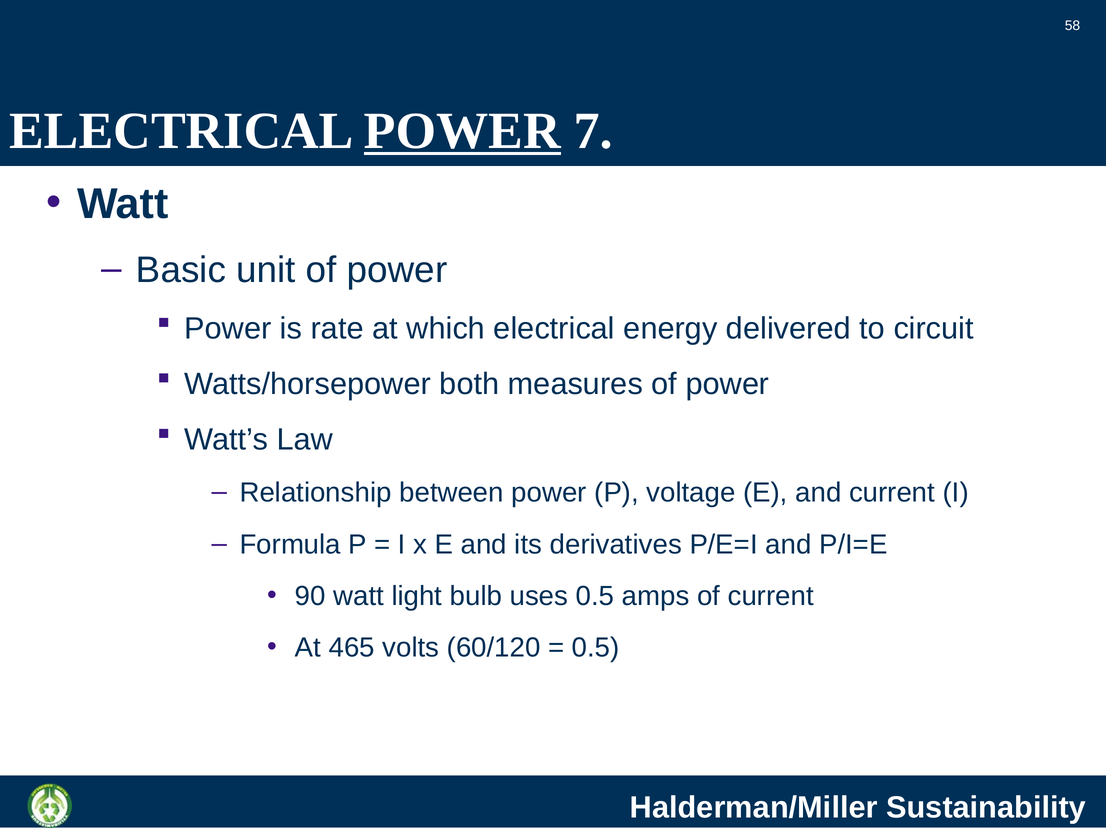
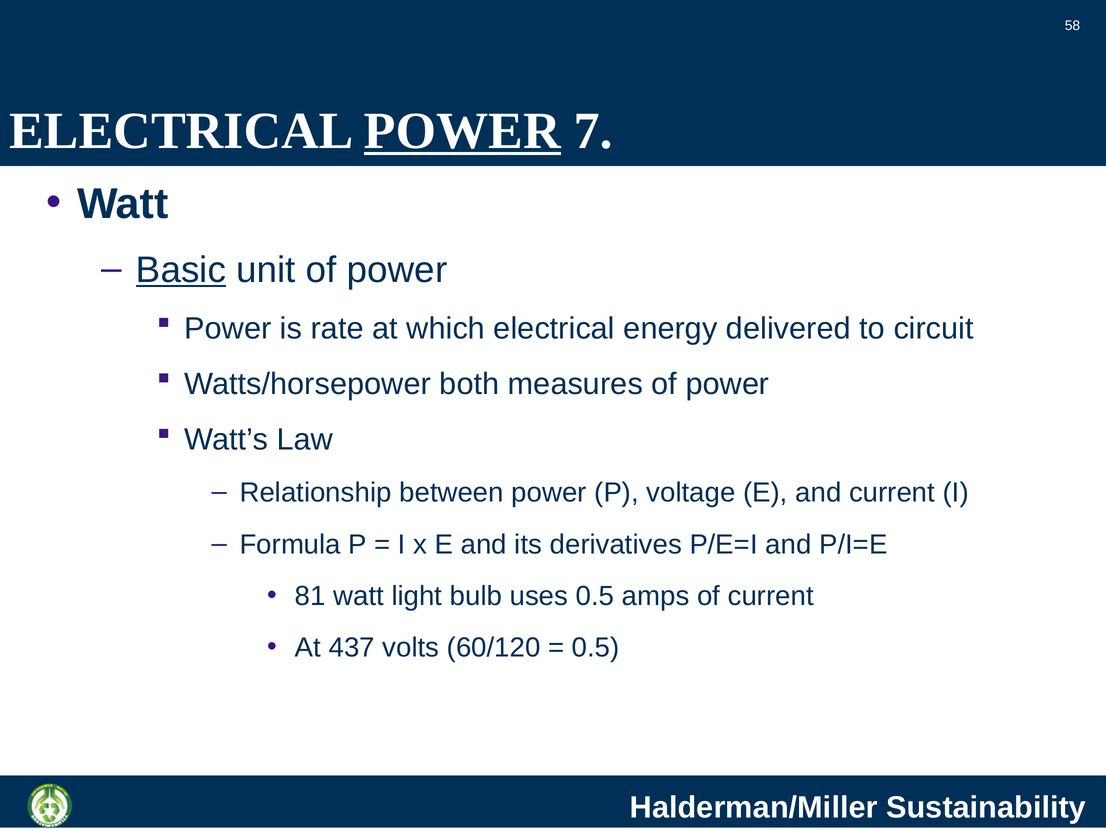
Basic underline: none -> present
90: 90 -> 81
465: 465 -> 437
